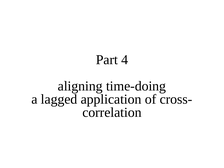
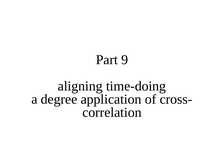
4: 4 -> 9
lagged: lagged -> degree
